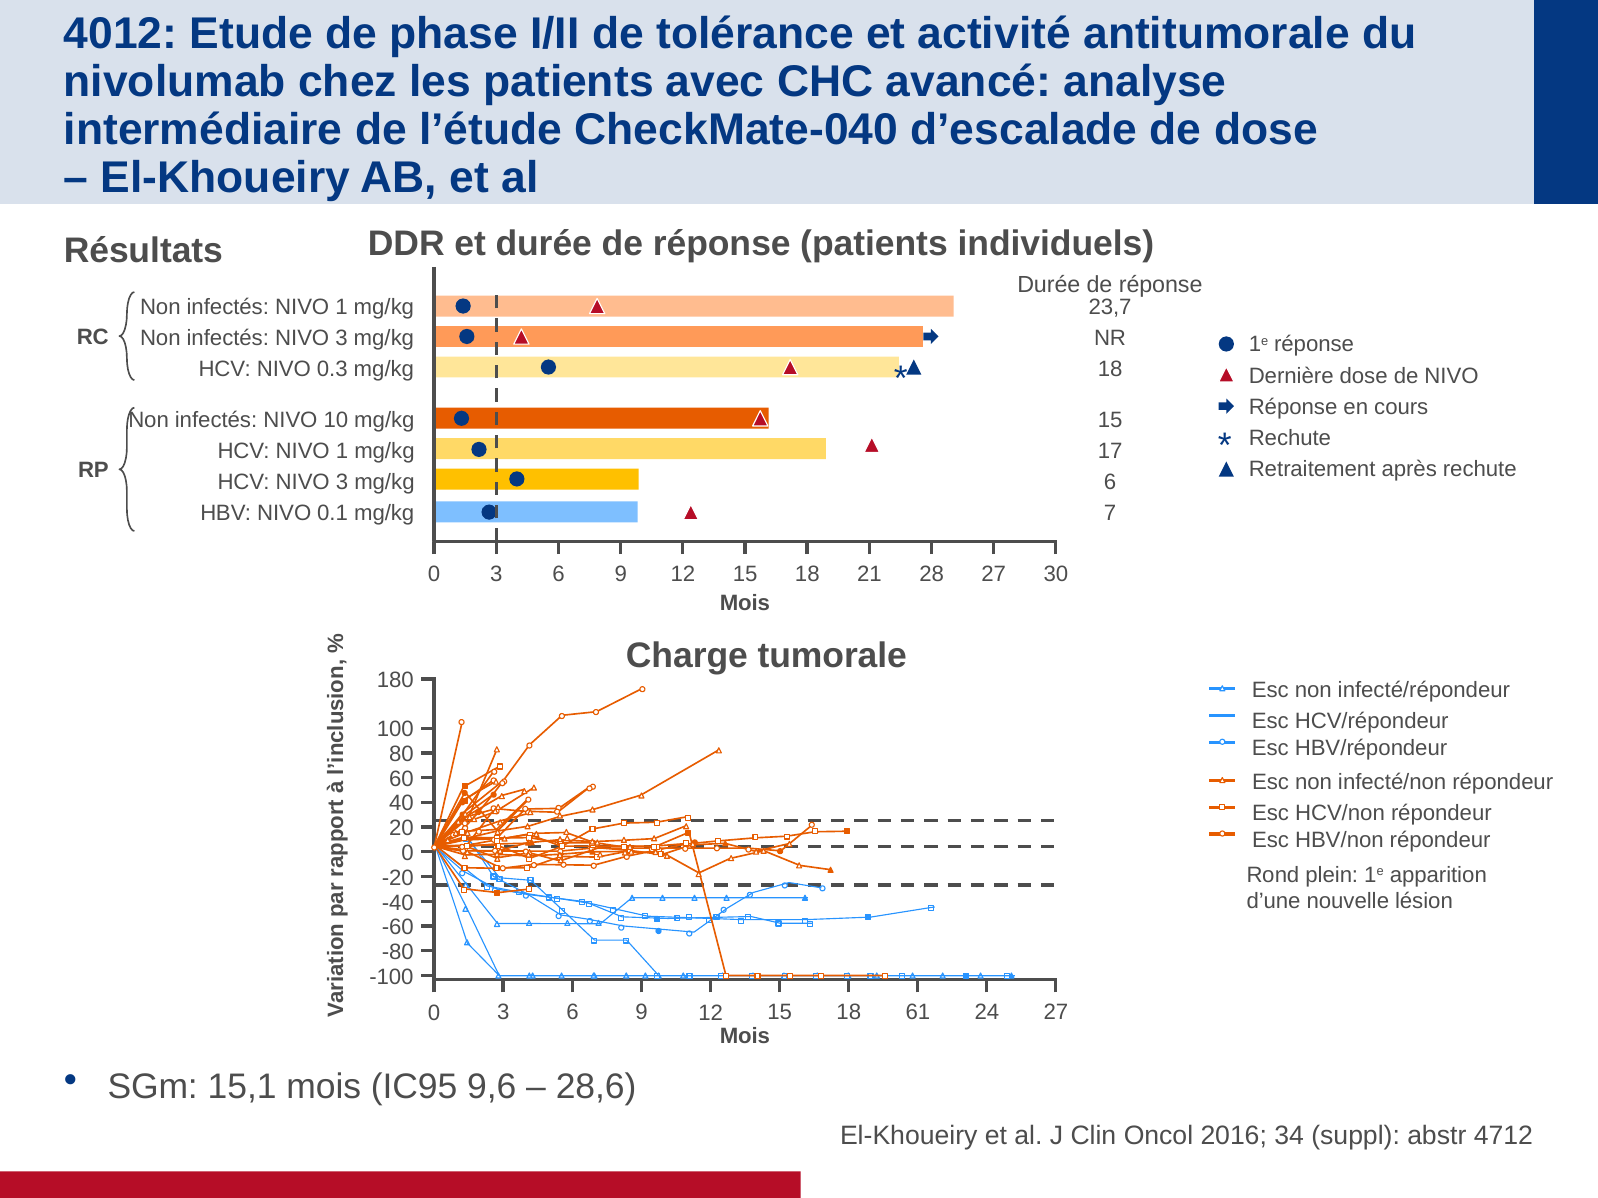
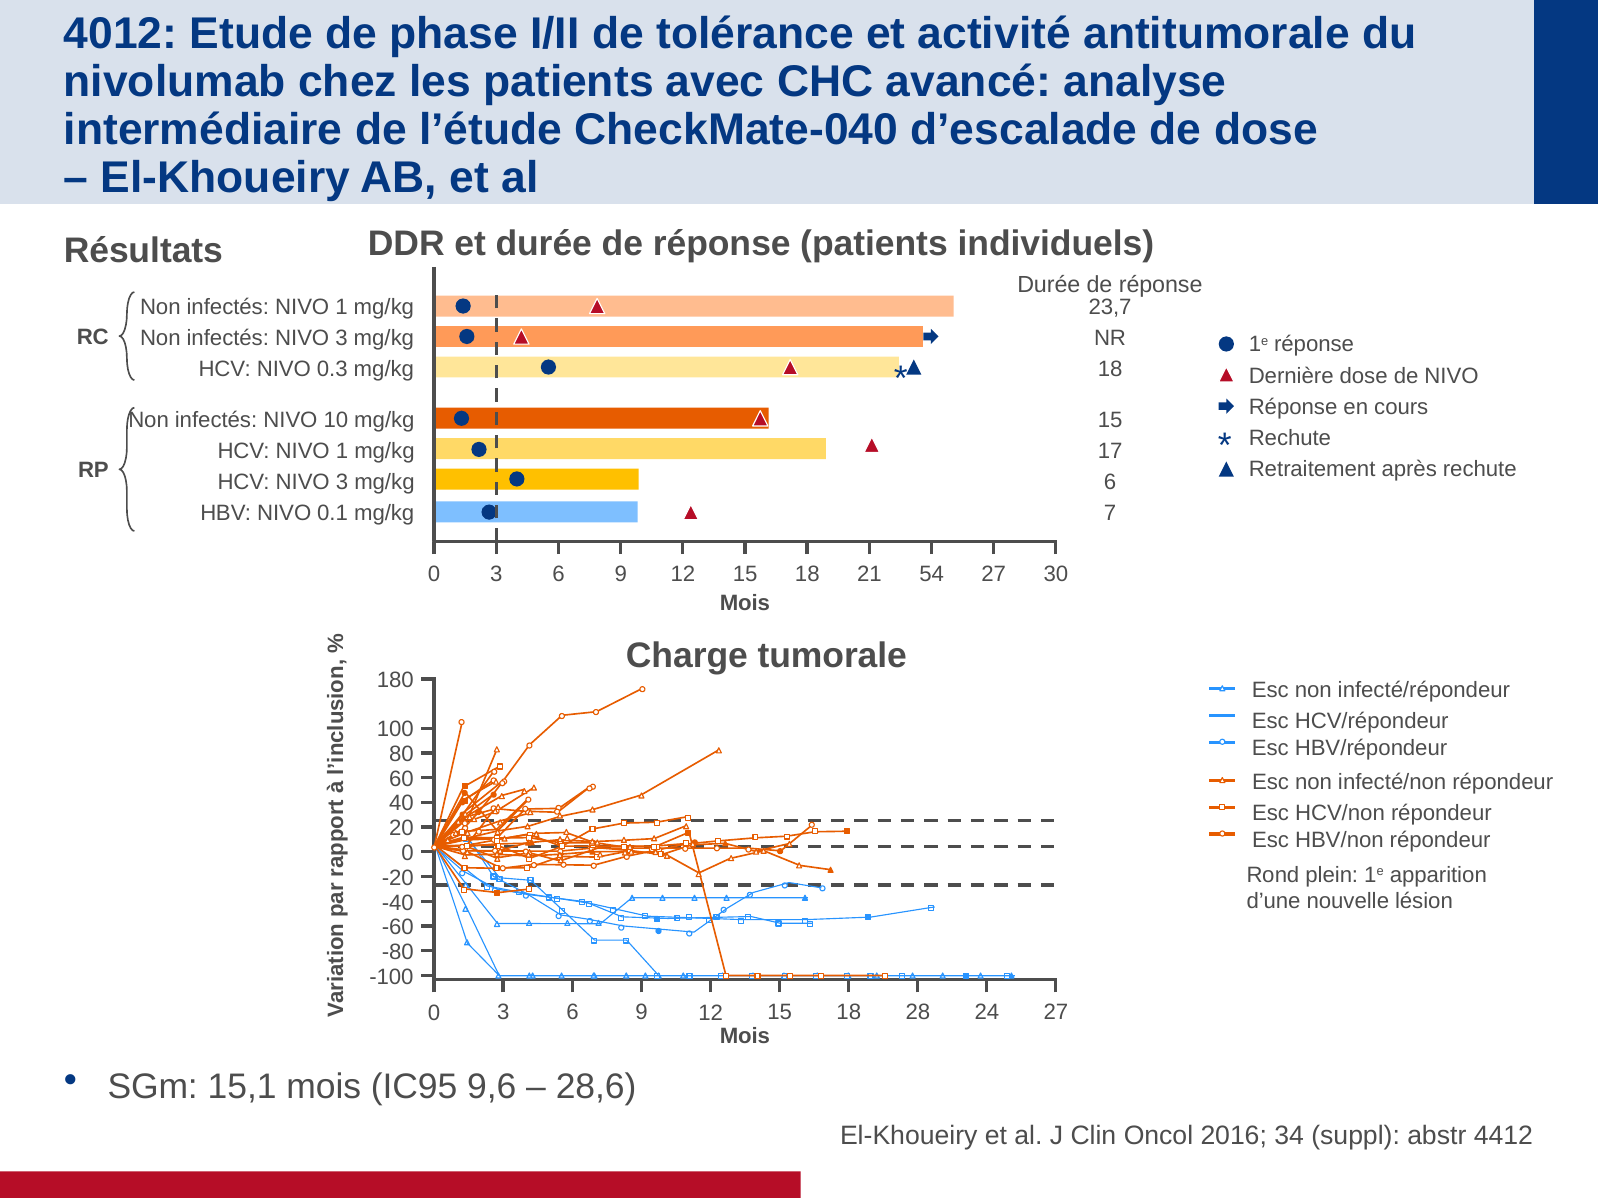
28: 28 -> 54
61: 61 -> 28
4712: 4712 -> 4412
